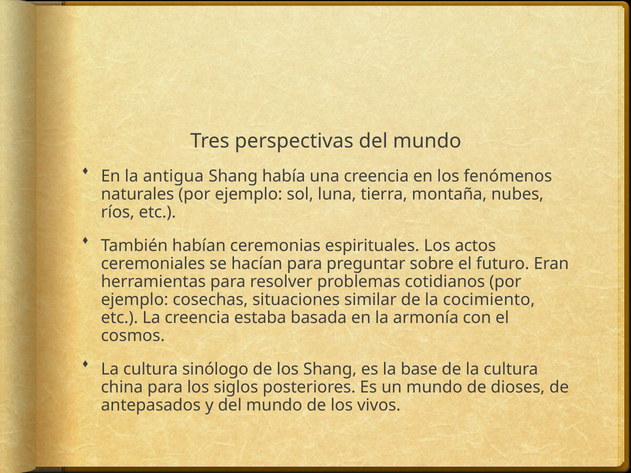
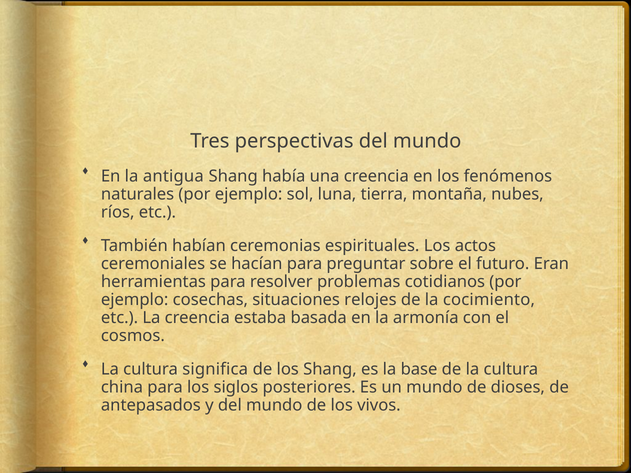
similar: similar -> relojes
sinólogo: sinólogo -> significa
